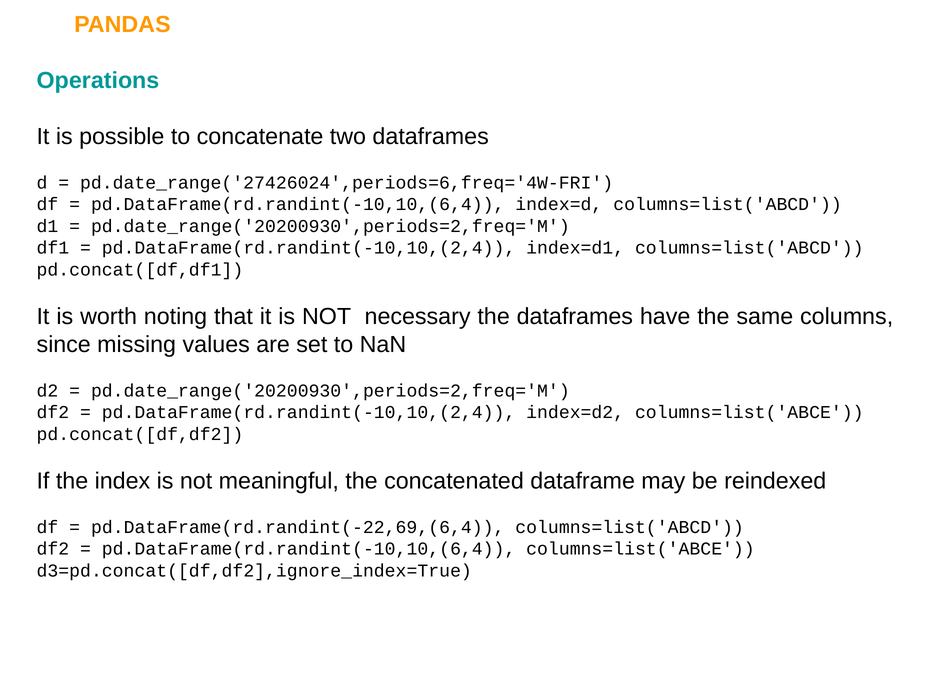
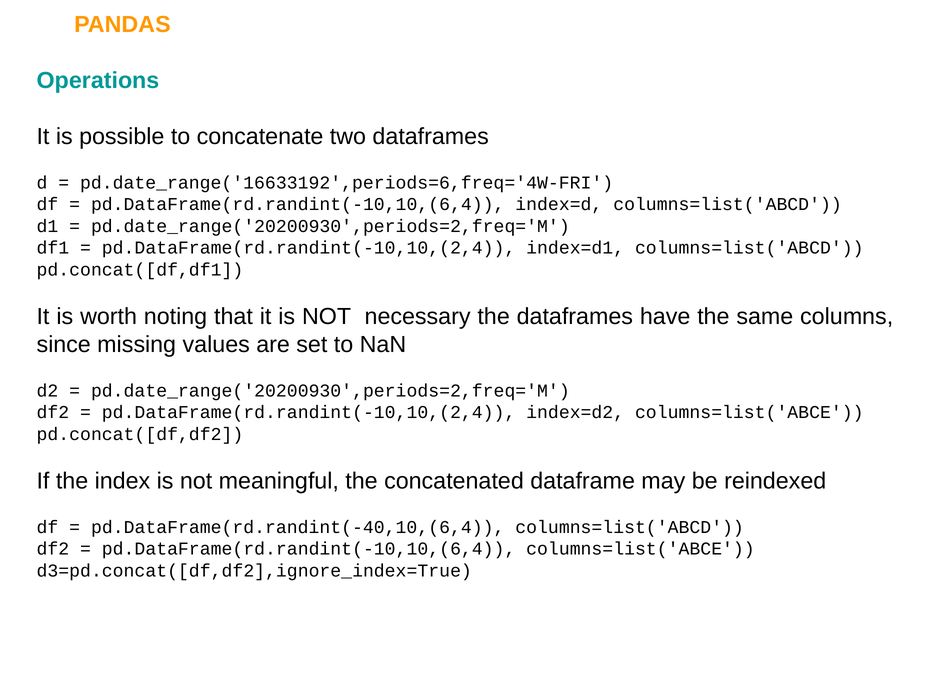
pd.date_range('27426024',periods=6,freq='4W-FRI: pd.date_range('27426024',periods=6,freq='4W-FRI -> pd.date_range('16633192',periods=6,freq='4W-FRI
pd.DataFrame(rd.randint(-22,69,(6,4: pd.DataFrame(rd.randint(-22,69,(6,4 -> pd.DataFrame(rd.randint(-40,10,(6,4
